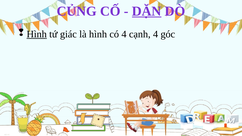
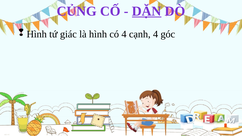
Hình at (37, 34) underline: present -> none
